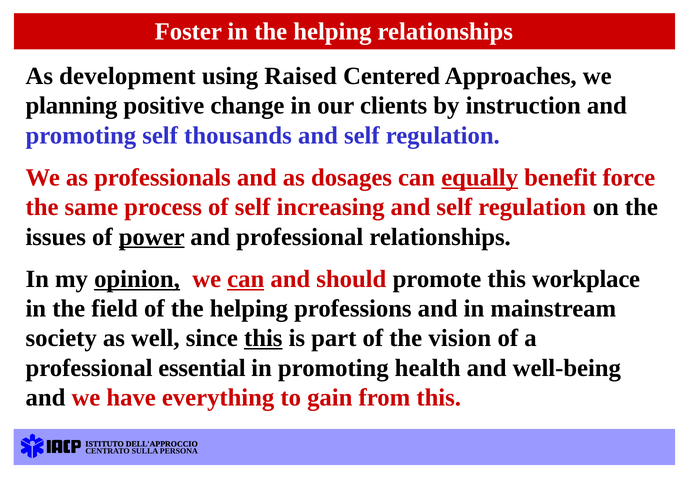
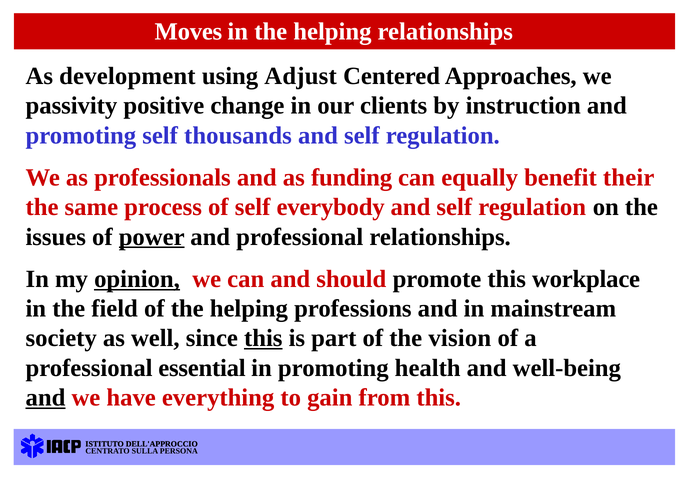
Foster: Foster -> Moves
Raised: Raised -> Adjust
planning: planning -> passivity
dosages: dosages -> funding
equally underline: present -> none
force: force -> their
increasing: increasing -> everybody
can at (246, 279) underline: present -> none
and at (46, 398) underline: none -> present
